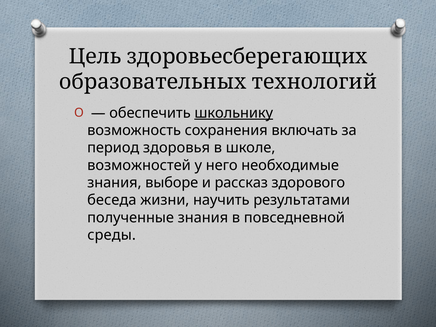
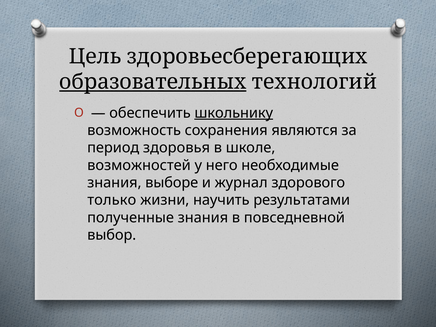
образовательных underline: none -> present
включать: включать -> являются
рассказ: рассказ -> журнал
беседа: беседа -> только
среды: среды -> выбор
